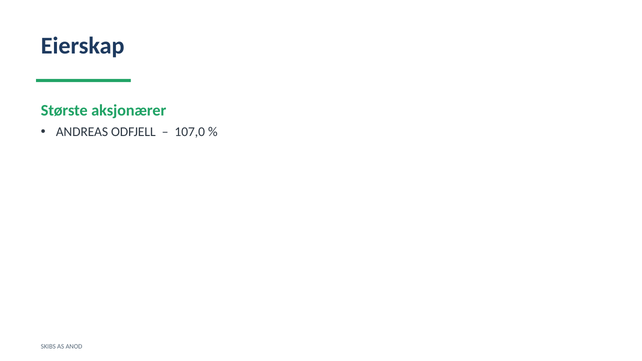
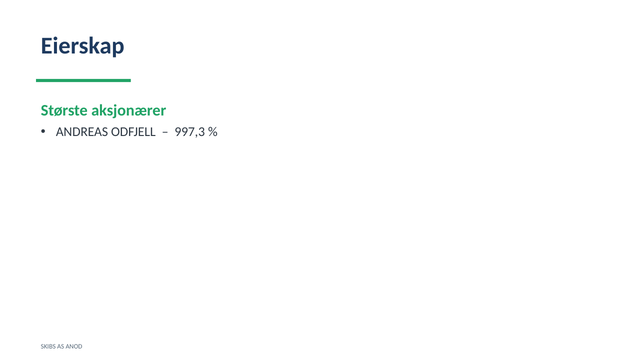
107,0: 107,0 -> 997,3
